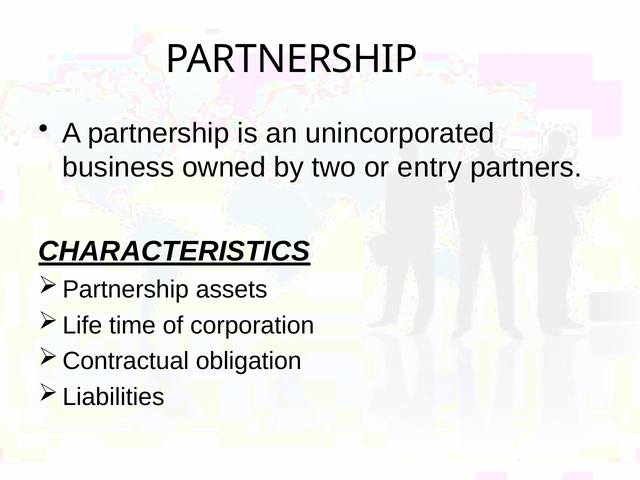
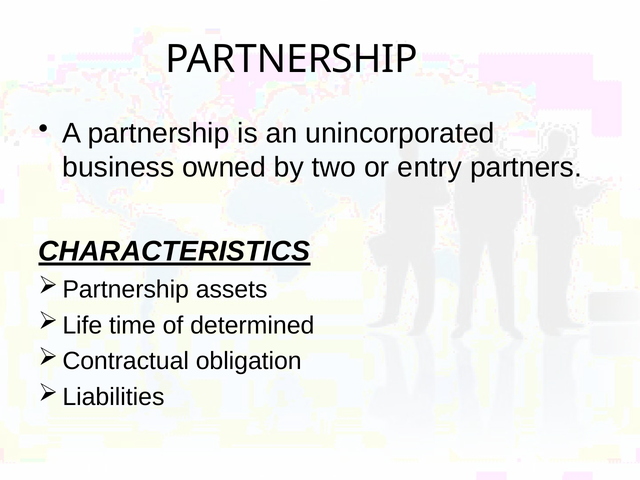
corporation: corporation -> determined
